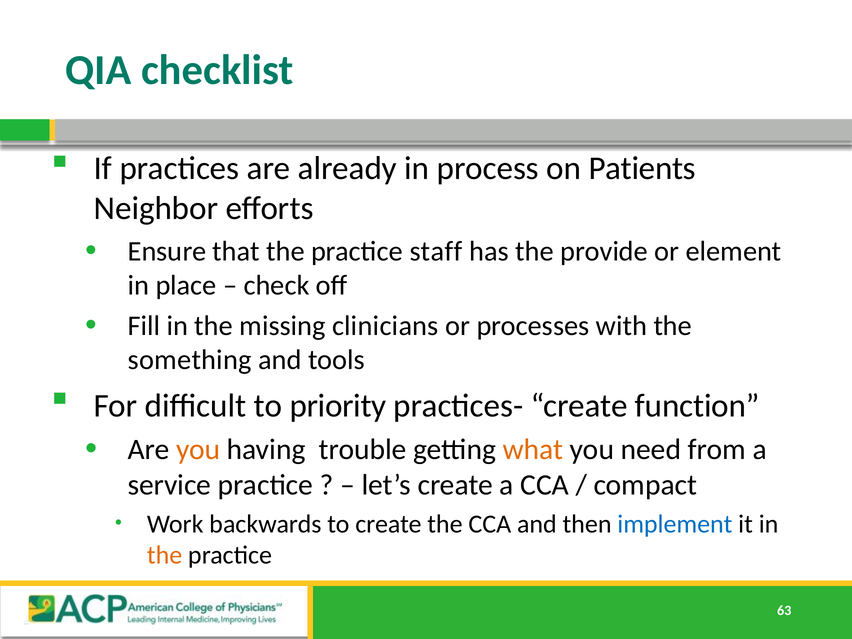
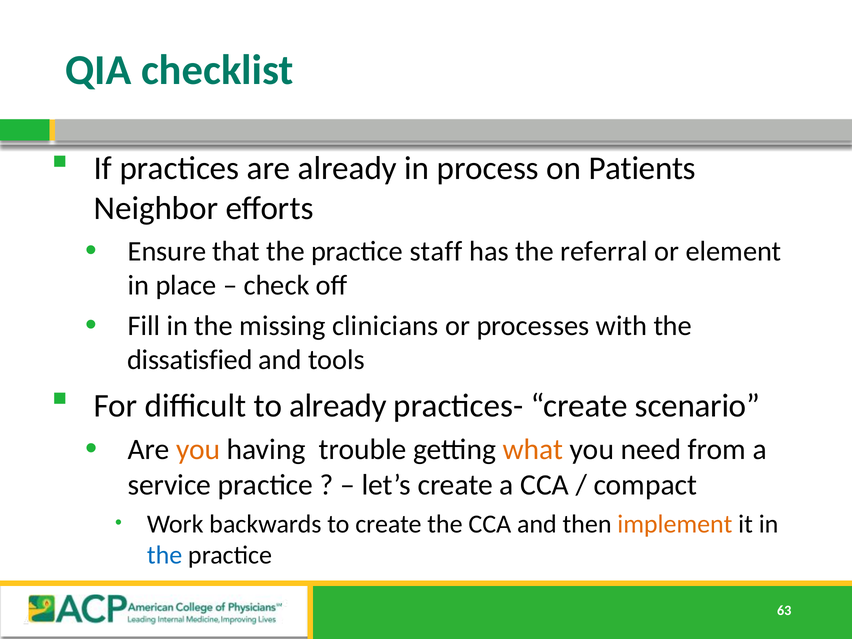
provide: provide -> referral
something: something -> dissatisfied
to priority: priority -> already
function: function -> scenario
implement colour: blue -> orange
the at (165, 555) colour: orange -> blue
